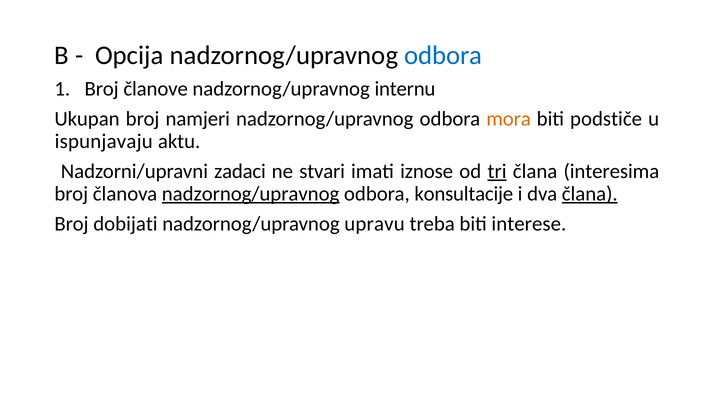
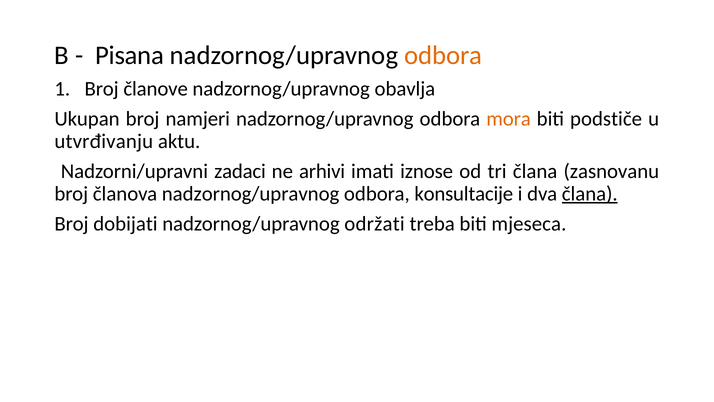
Opcija: Opcija -> Pisana
odbora at (443, 56) colour: blue -> orange
internu: internu -> obavlja
ispunjavaju: ispunjavaju -> utvrđivanju
stvari: stvari -> arhivi
tri underline: present -> none
interesima: interesima -> zasnovanu
nadzornog/upravnog at (251, 194) underline: present -> none
upravu: upravu -> održati
interese: interese -> mjeseca
